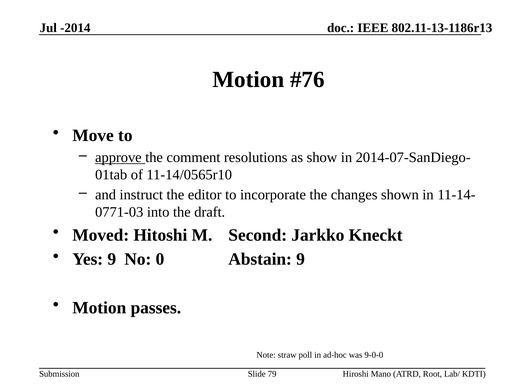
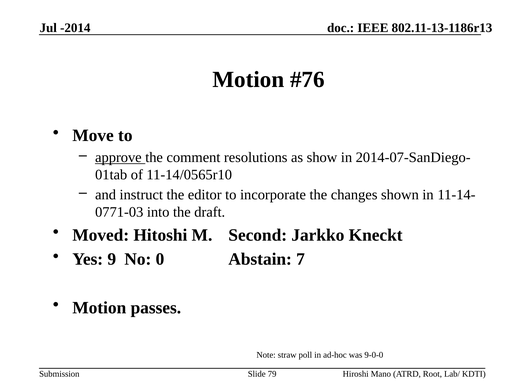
Abstain 9: 9 -> 7
